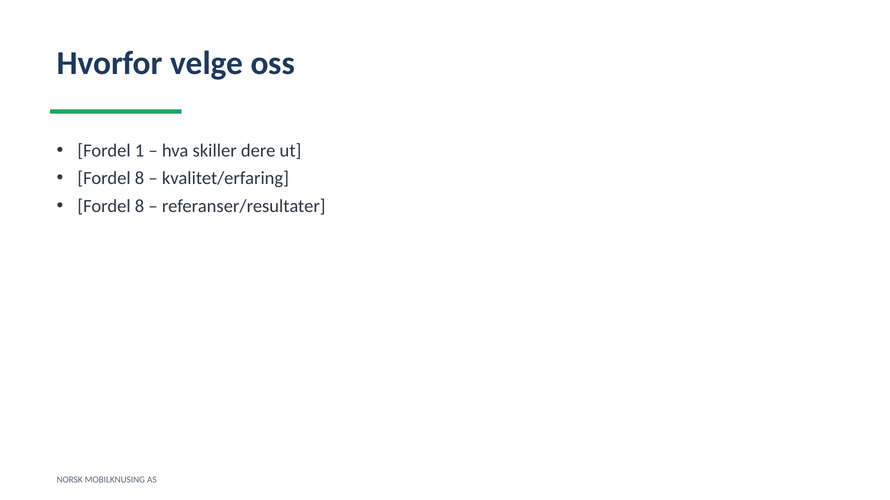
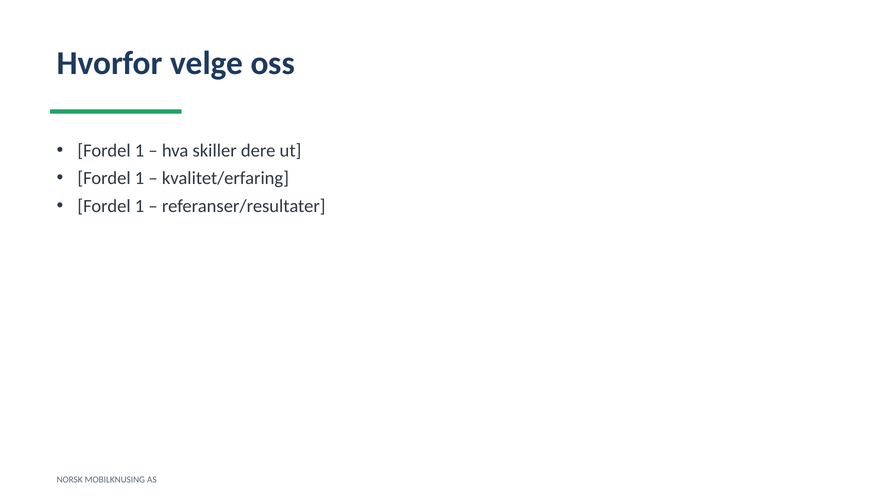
8 at (140, 179): 8 -> 1
8 at (140, 206): 8 -> 1
